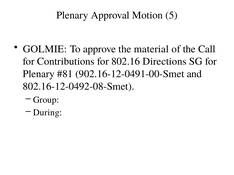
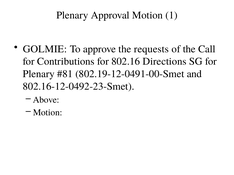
5: 5 -> 1
material: material -> requests
902.16-12-0491-00-Smet: 902.16-12-0491-00-Smet -> 802.19-12-0491-00-Smet
802.16-12-0492-08-Smet: 802.16-12-0492-08-Smet -> 802.16-12-0492-23-Smet
Group: Group -> Above
During at (48, 113): During -> Motion
